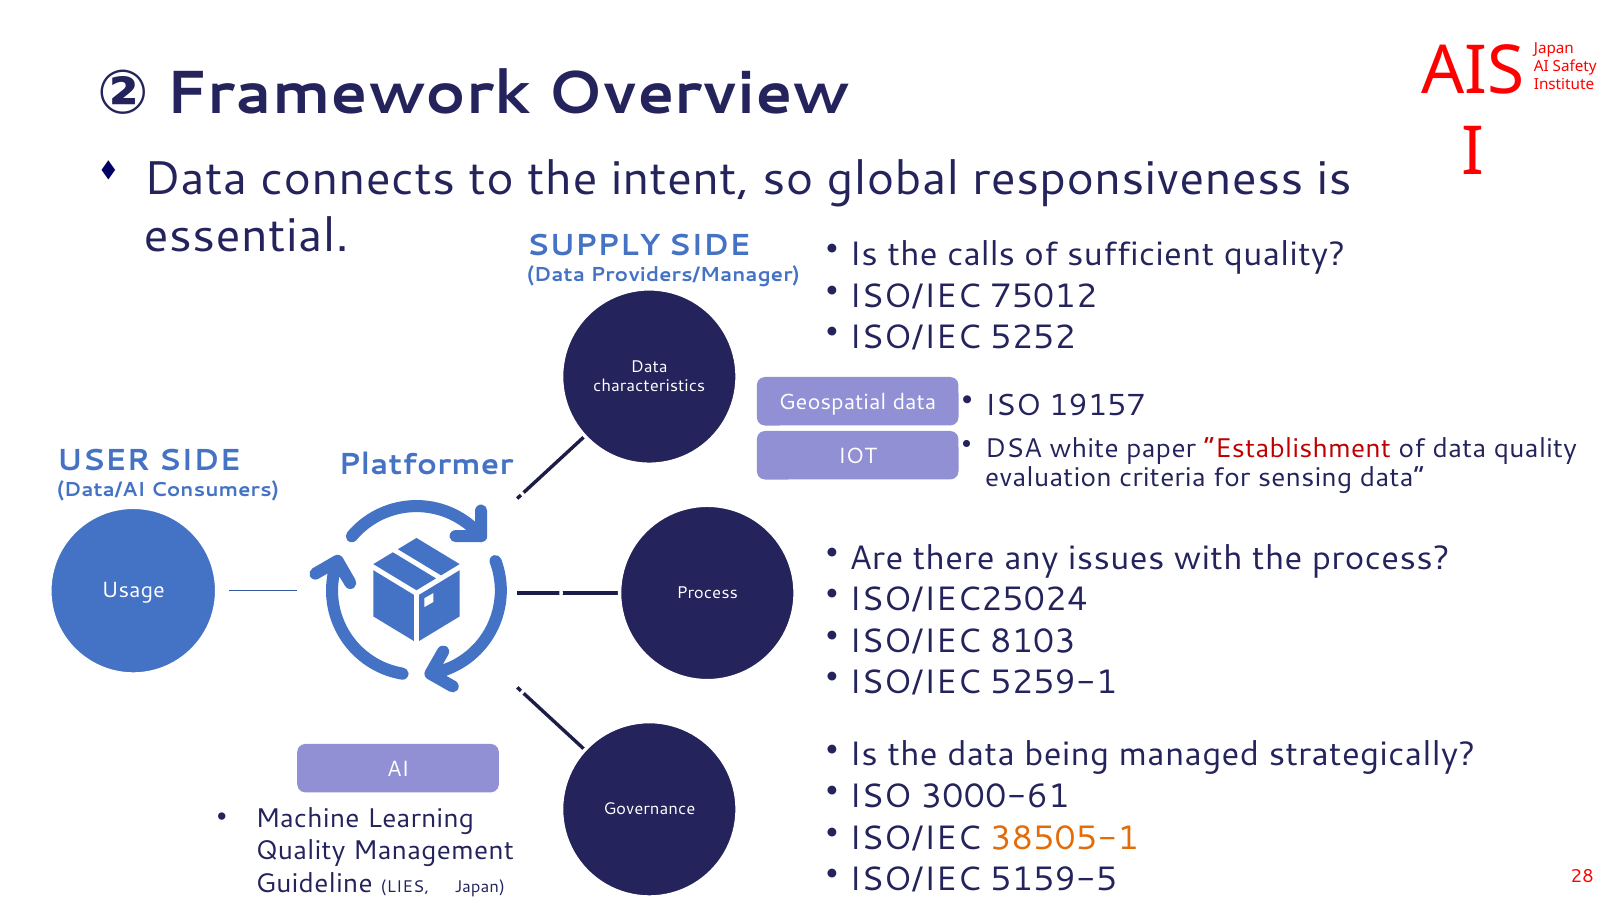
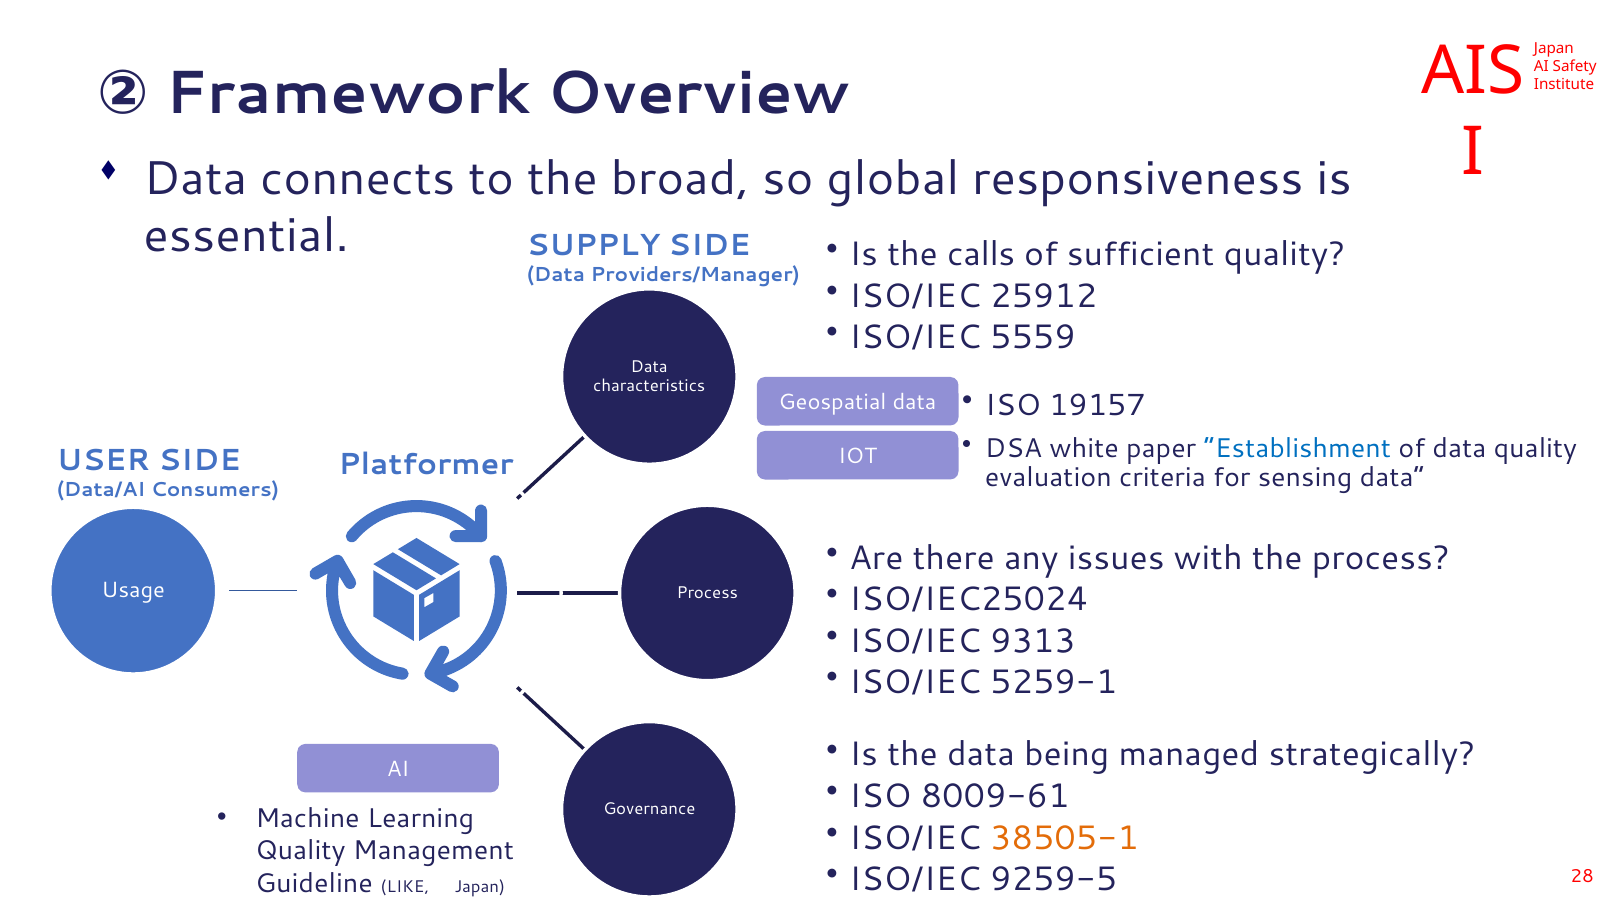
intent: intent -> broad
75012: 75012 -> 25912
5252: 5252 -> 5559
”Establishment colour: red -> blue
8103: 8103 -> 9313
3000-61: 3000-61 -> 8009-61
5159-5: 5159-5 -> 9259-5
LIES: LIES -> LIKE
